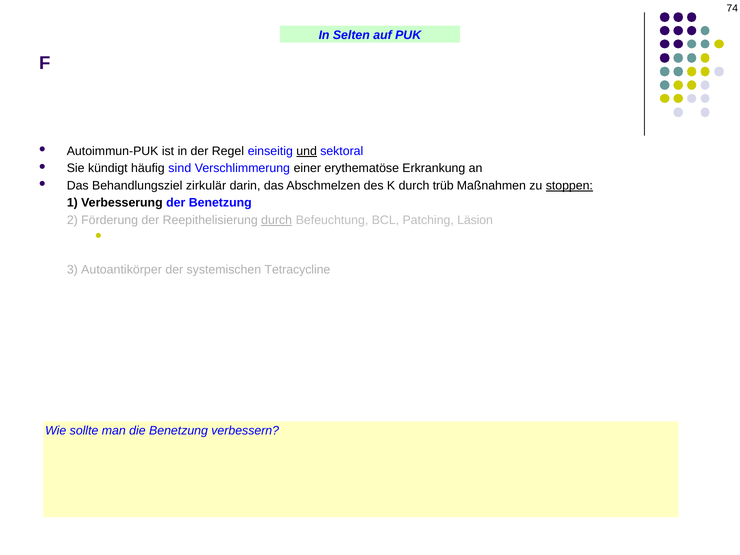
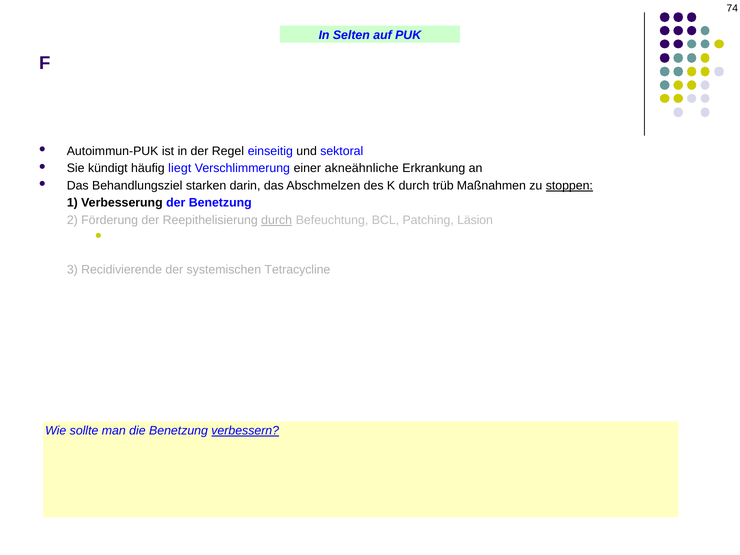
und underline: present -> none
sind: sind -> liegt
erythematöse: erythematöse -> akneähnliche
zirkulär: zirkulär -> starken
Autoantikörper: Autoantikörper -> Recidivierende
verbessern underline: none -> present
